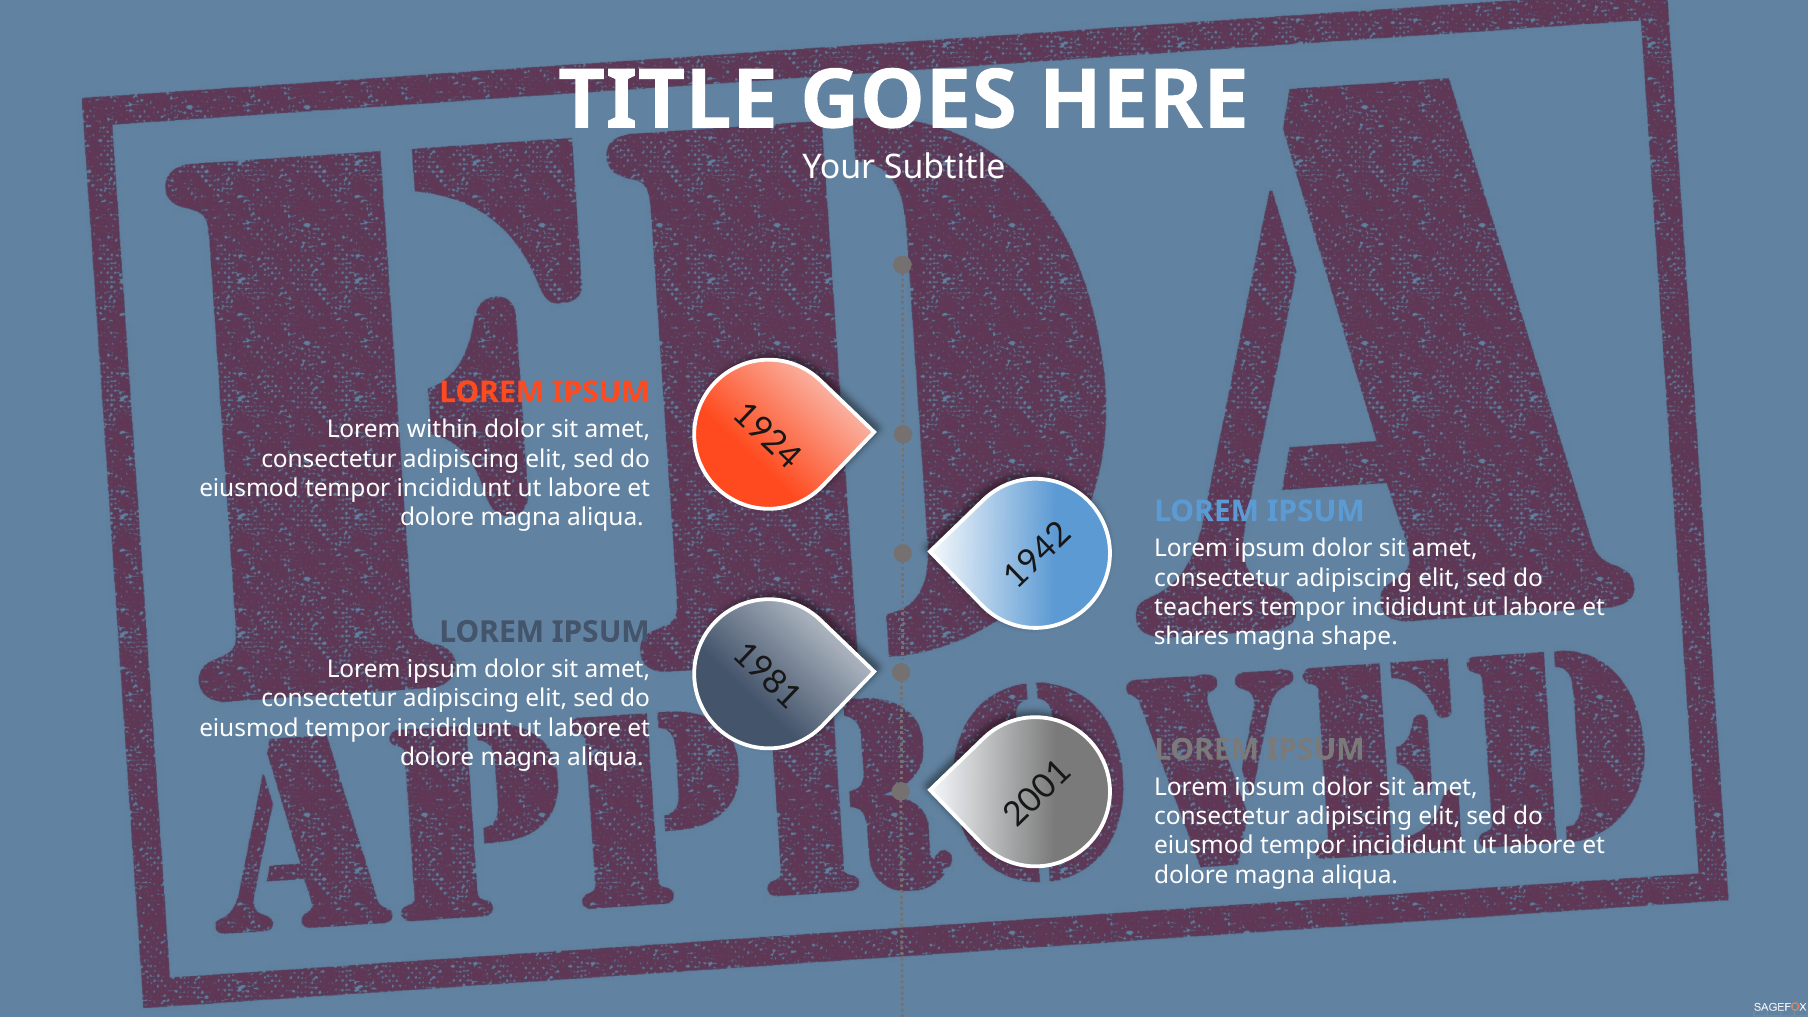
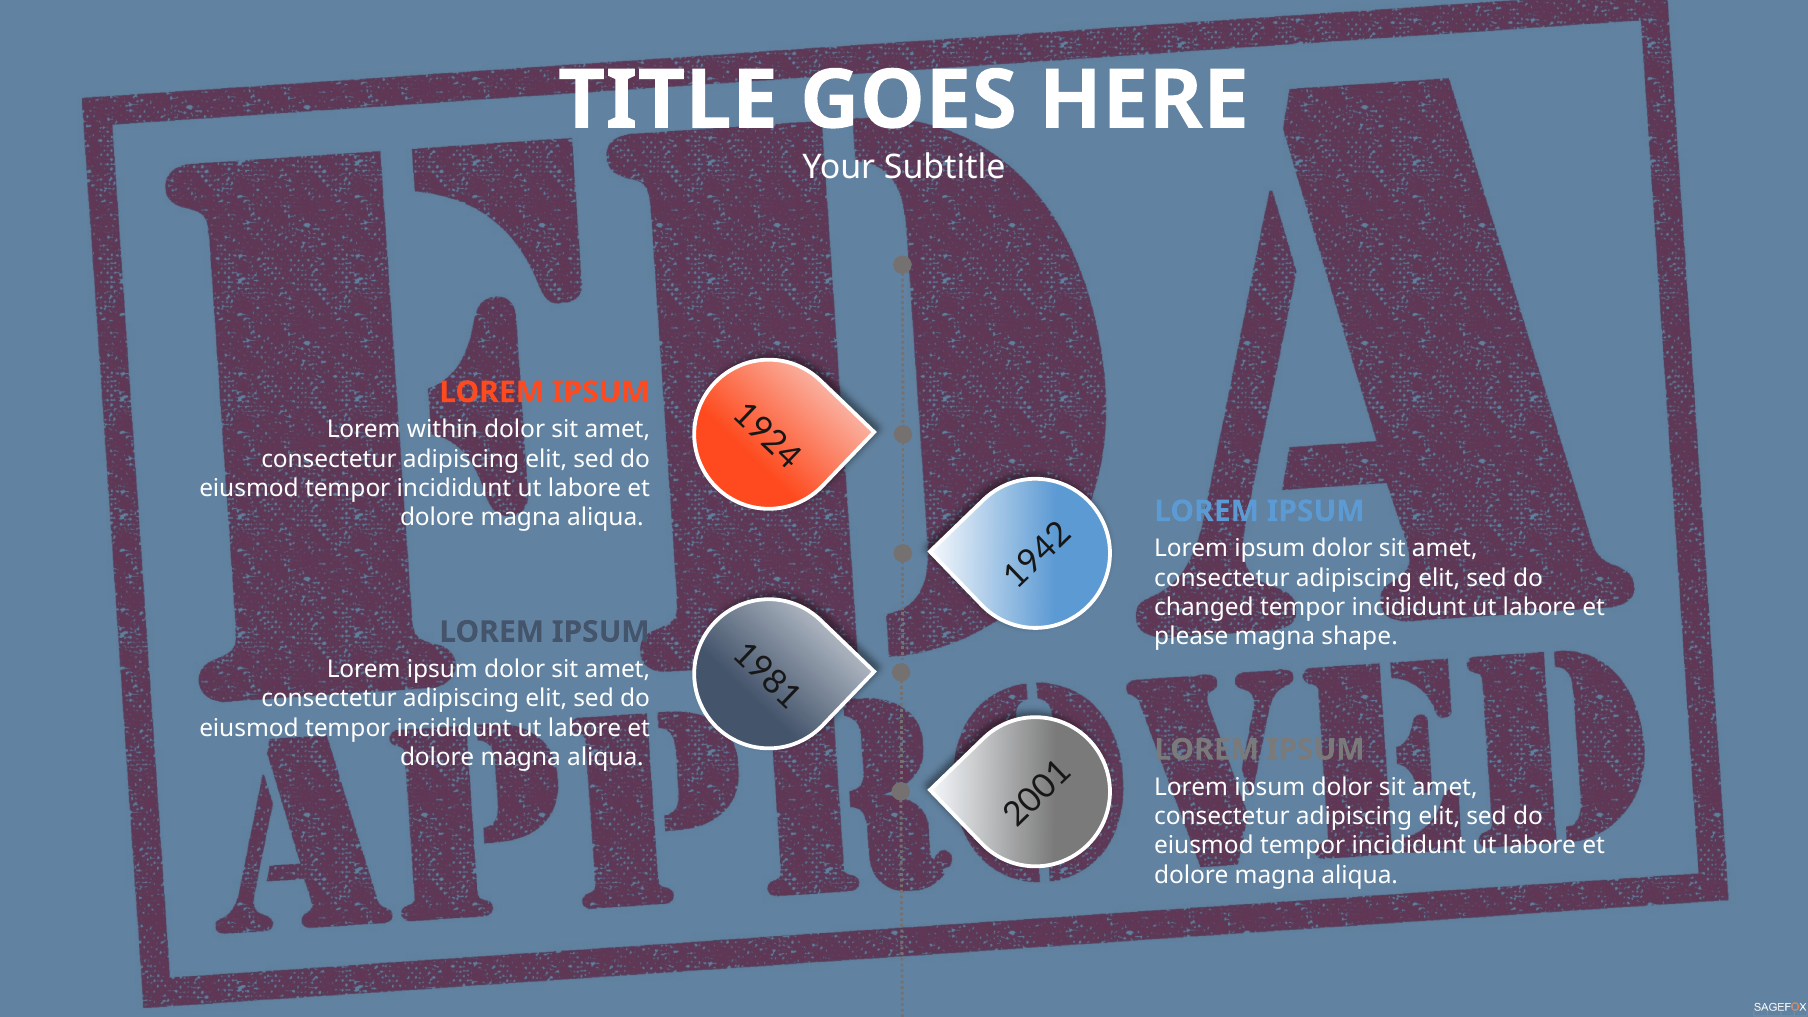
teachers: teachers -> changed
shares: shares -> please
